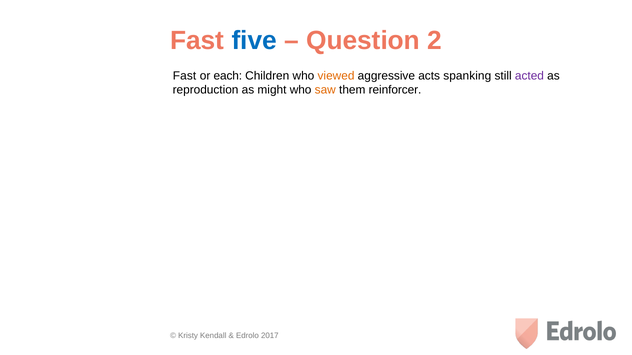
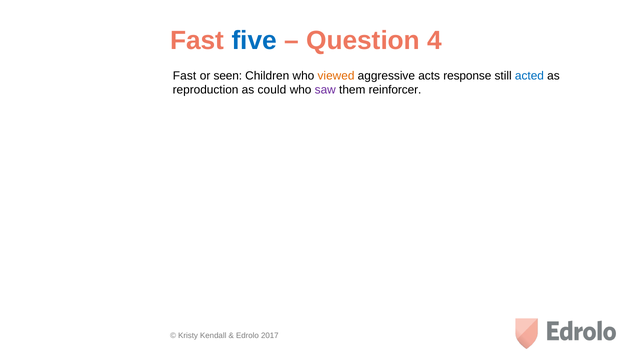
2: 2 -> 4
each: each -> seen
spanking: spanking -> response
acted colour: purple -> blue
might: might -> could
saw colour: orange -> purple
